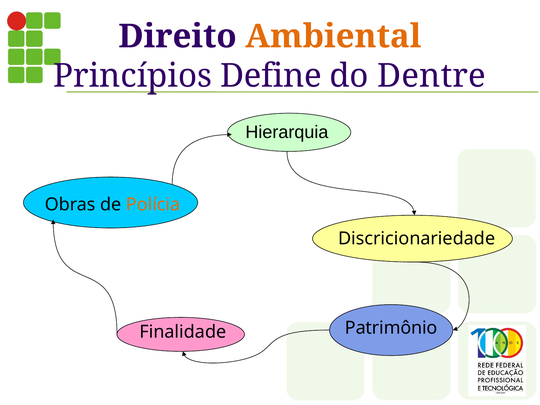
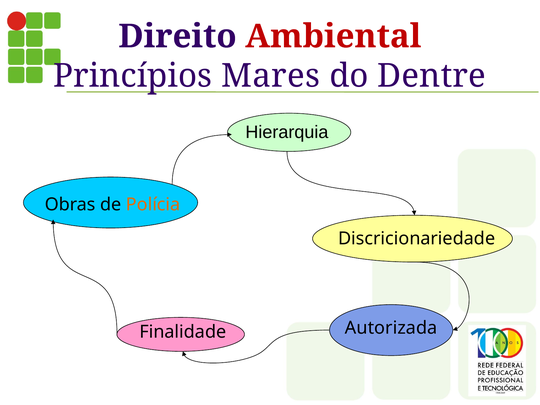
Ambiental colour: orange -> red
Define: Define -> Mares
Patrimônio: Patrimônio -> Autorizada
